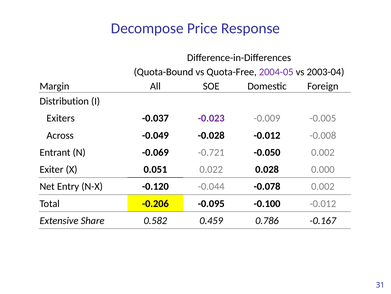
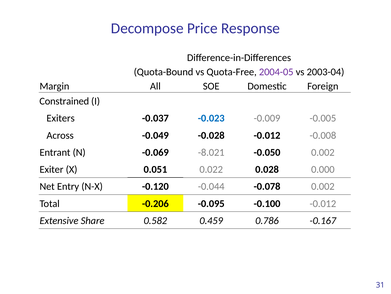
Distribution: Distribution -> Constrained
-0.023 colour: purple -> blue
-0.721: -0.721 -> -8.021
